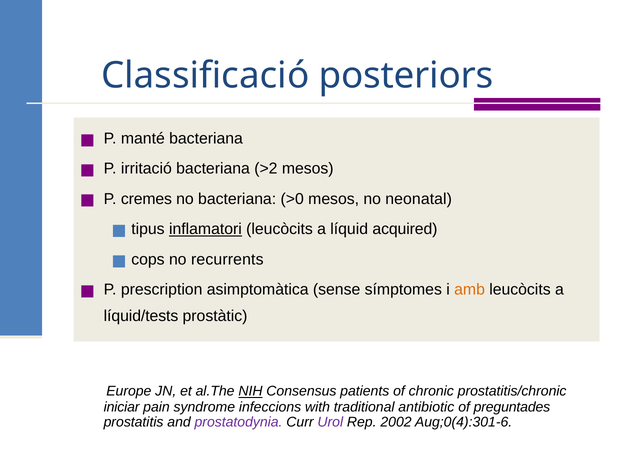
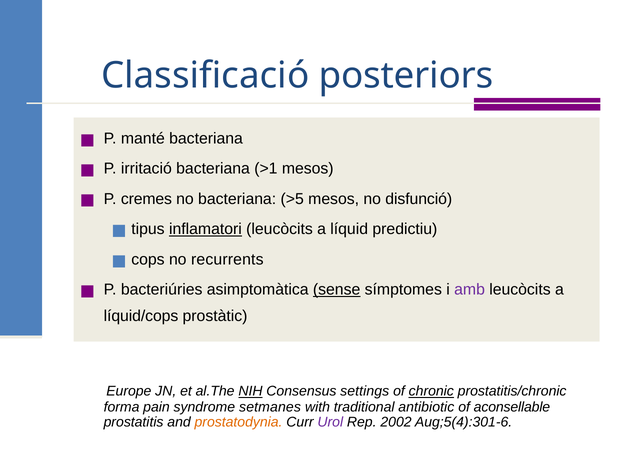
>2: >2 -> >1
>0: >0 -> >5
neonatal: neonatal -> disfunció
acquired: acquired -> predictiu
prescription: prescription -> bacteriúries
sense underline: none -> present
amb colour: orange -> purple
líquid/tests: líquid/tests -> líquid/cops
patients: patients -> settings
chronic underline: none -> present
iniciar: iniciar -> forma
infeccions: infeccions -> setmanes
preguntades: preguntades -> aconsellable
prostatodynia colour: purple -> orange
Aug;0(4):301-6: Aug;0(4):301-6 -> Aug;5(4):301-6
